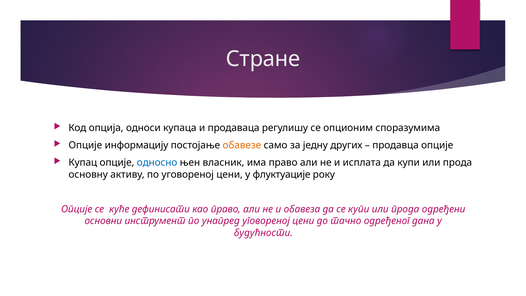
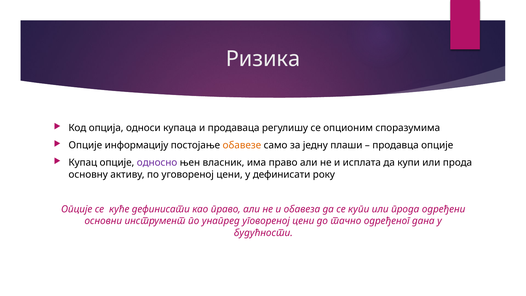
Стране: Стране -> Ризика
других: других -> плаши
односно colour: blue -> purple
у флуктуације: флуктуације -> дефинисати
